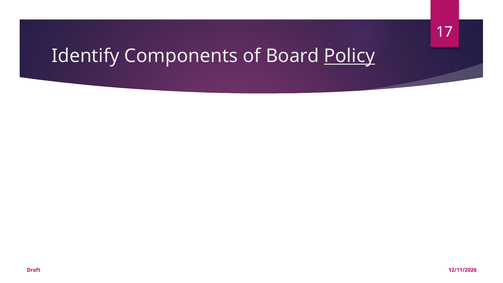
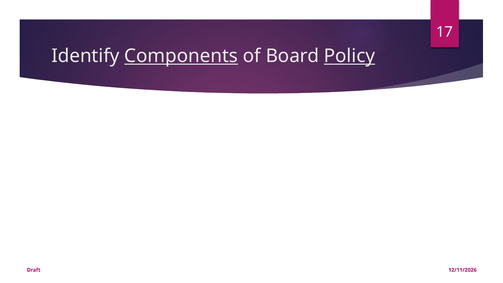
Components underline: none -> present
